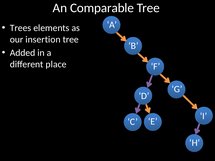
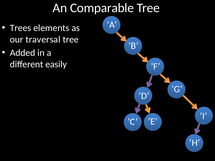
insertion: insertion -> traversal
place: place -> easily
